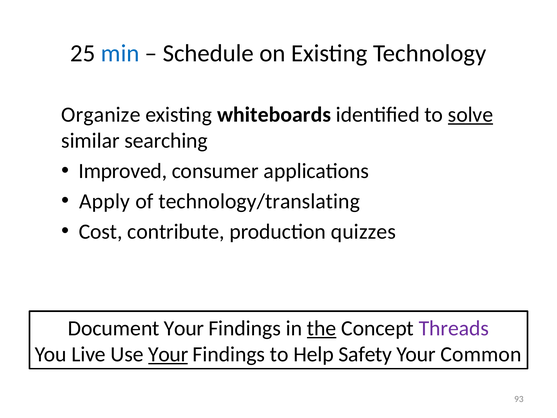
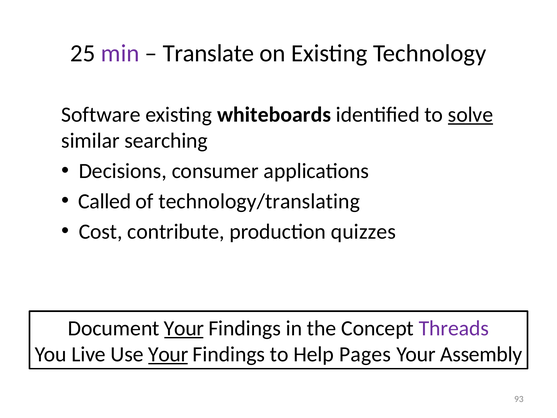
min colour: blue -> purple
Schedule: Schedule -> Translate
Organize: Organize -> Software
Improved: Improved -> Decisions
Apply: Apply -> Called
Your at (184, 328) underline: none -> present
the underline: present -> none
Safety: Safety -> Pages
Common: Common -> Assembly
